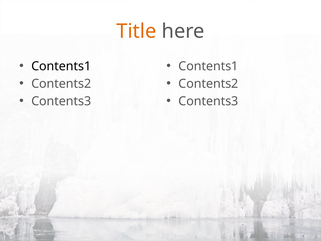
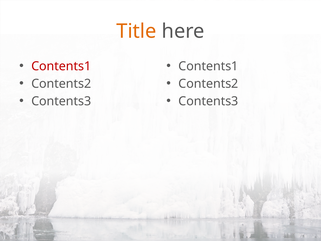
Contents1 at (61, 66) colour: black -> red
